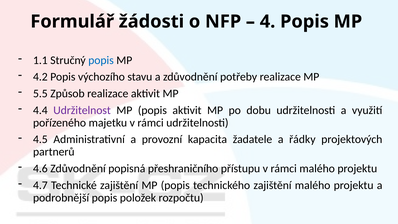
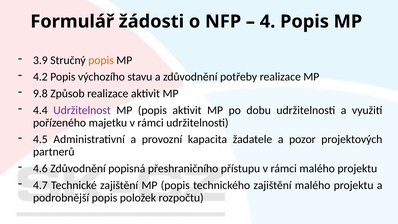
1.1: 1.1 -> 3.9
popis at (101, 60) colour: blue -> orange
5.5: 5.5 -> 9.8
řádky: řádky -> pozor
